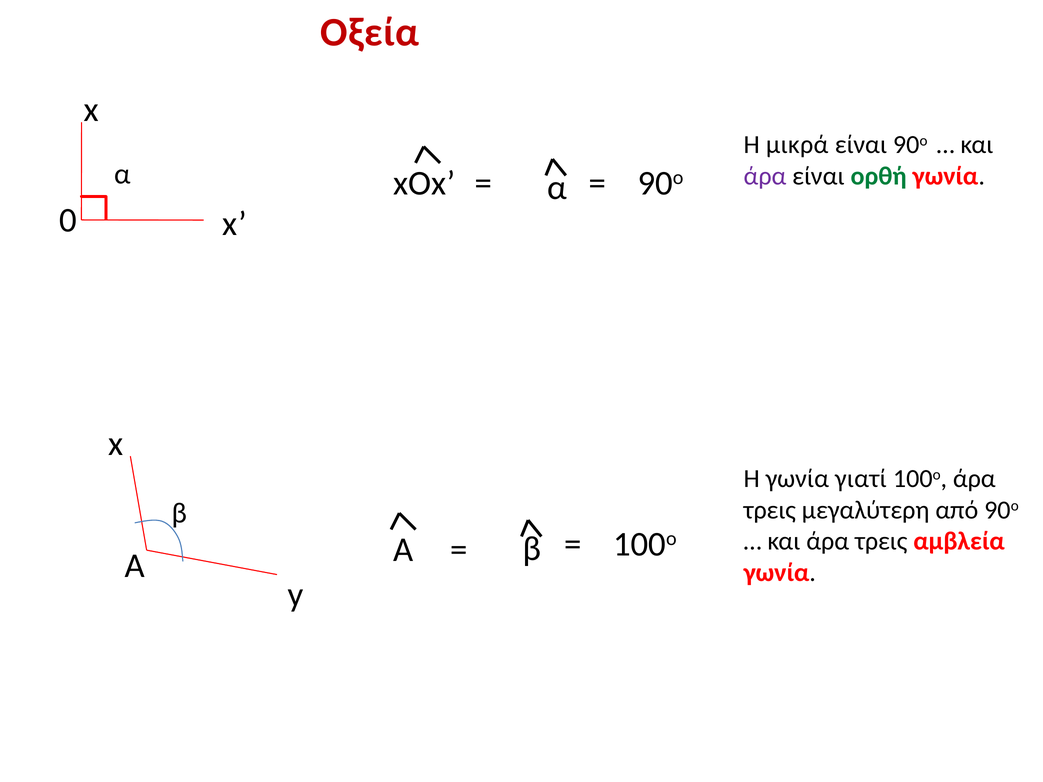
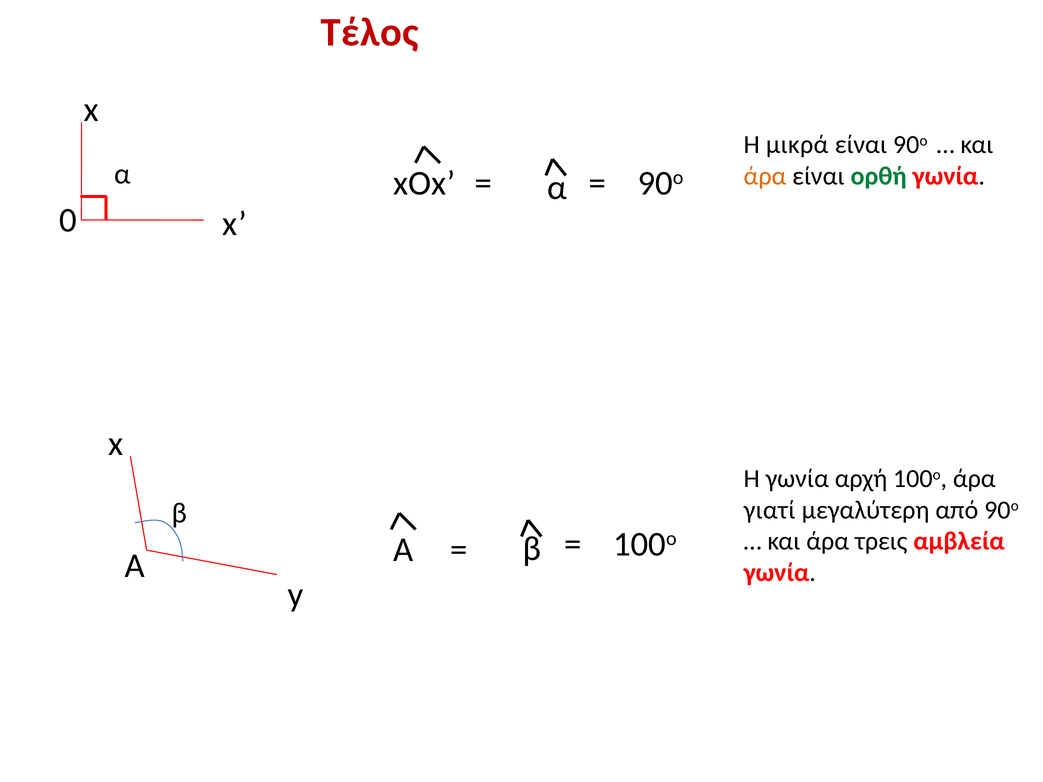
Οξεία: Οξεία -> Τέλος
άρα at (765, 176) colour: purple -> orange
γιατί: γιατί -> αρχή
τρεις at (770, 510): τρεις -> γιατί
